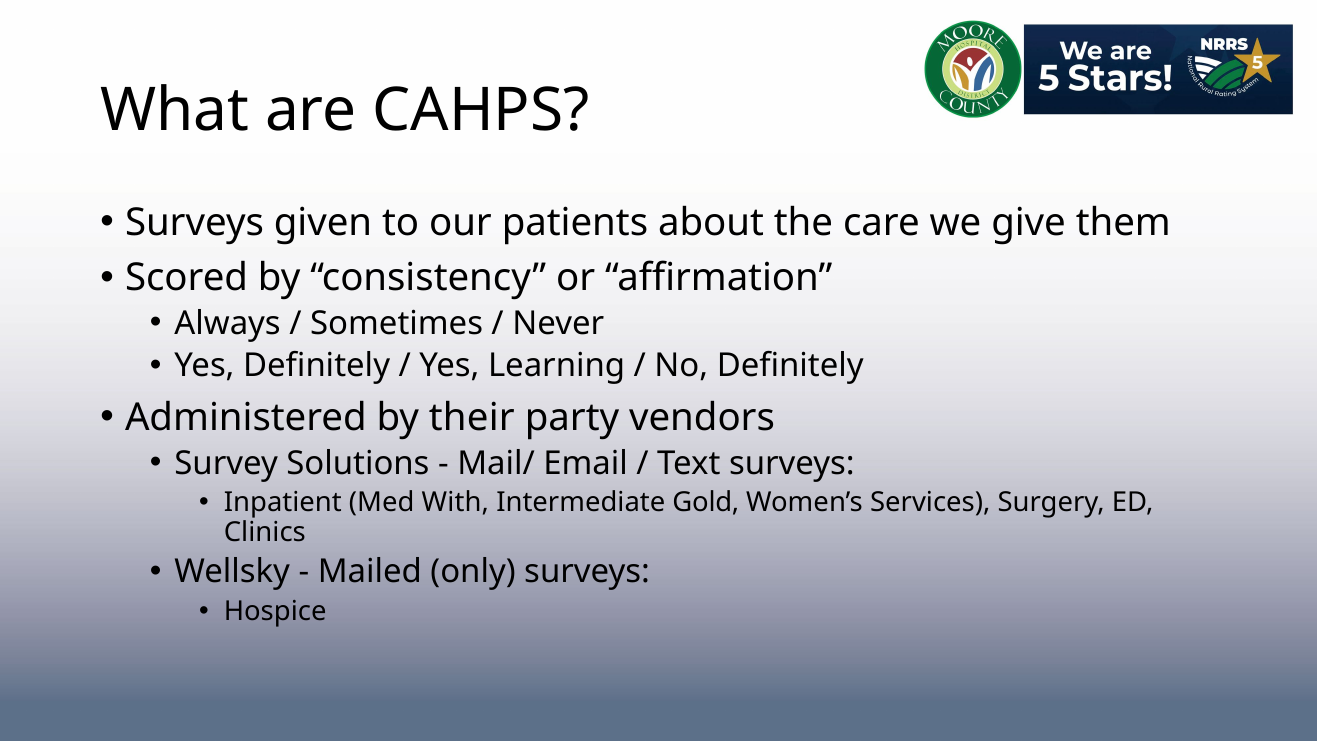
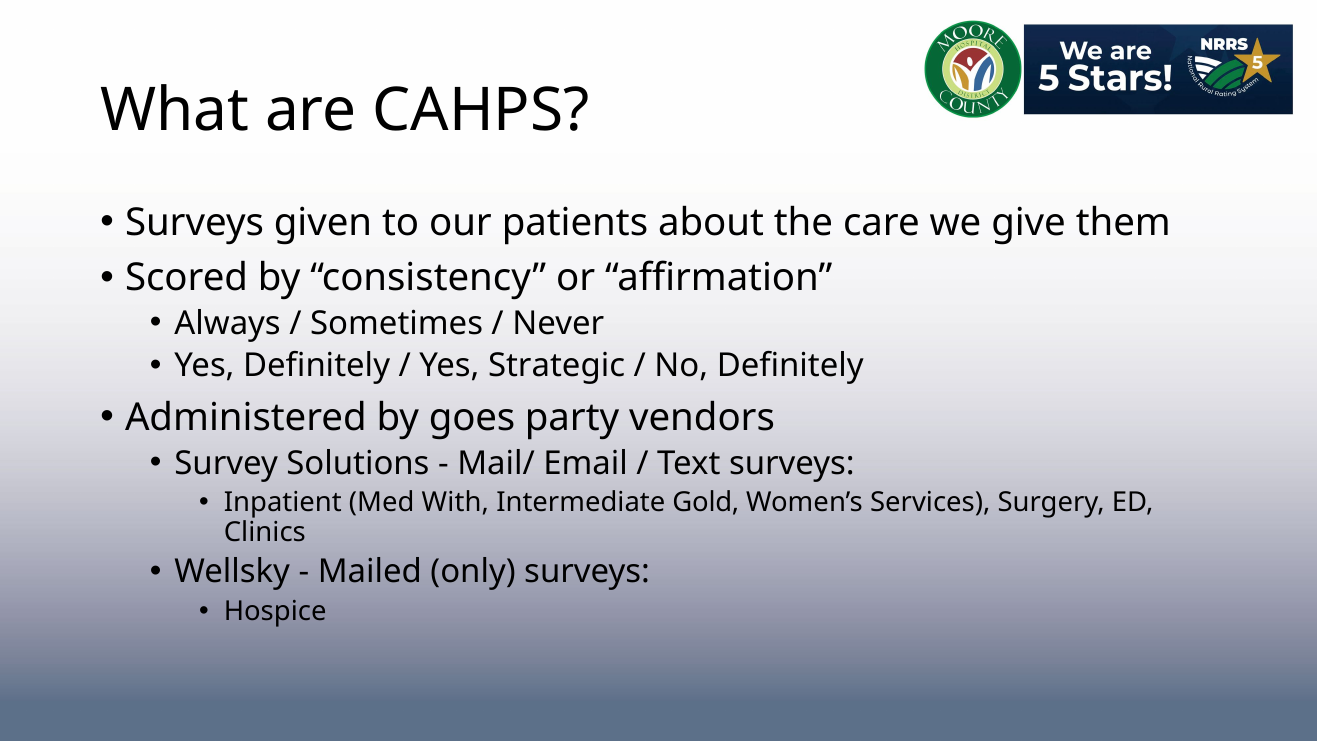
Learning: Learning -> Strategic
their: their -> goes
